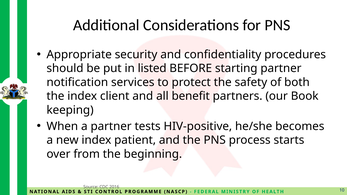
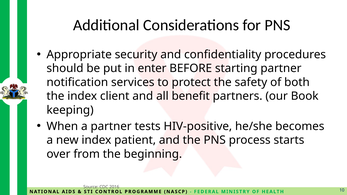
listed: listed -> enter
